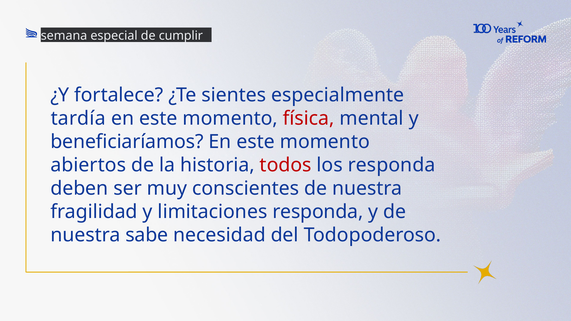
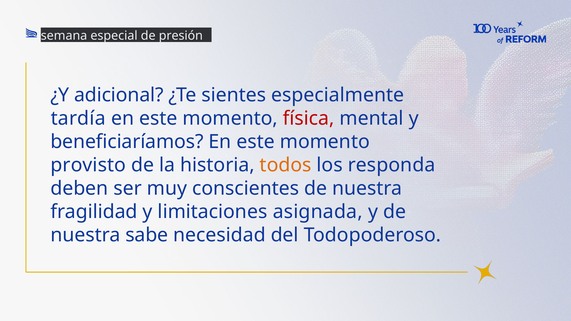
cumplir: cumplir -> presión
fortalece: fortalece -> adicional
abiertos: abiertos -> provisto
todos colour: red -> orange
limitaciones responda: responda -> asignada
